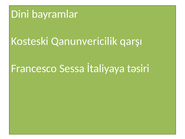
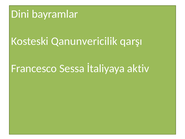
təsiri: təsiri -> aktiv
